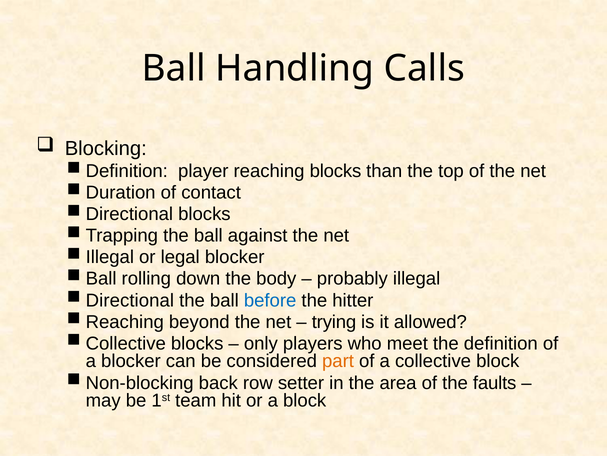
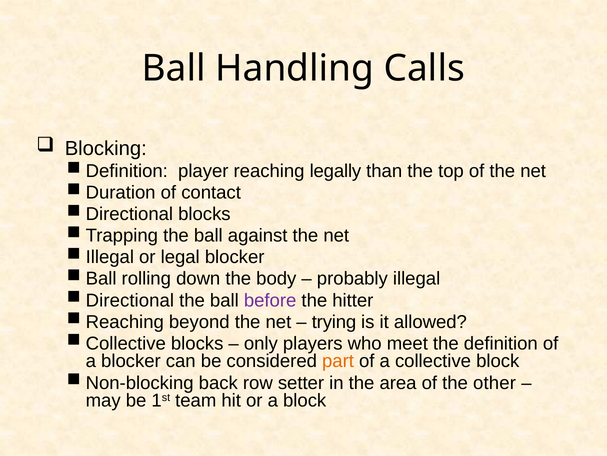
reaching blocks: blocks -> legally
before colour: blue -> purple
faults: faults -> other
